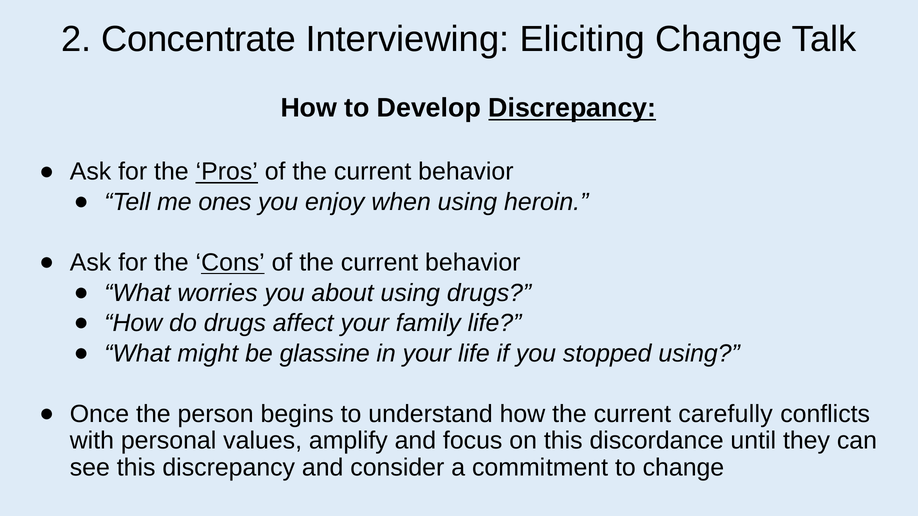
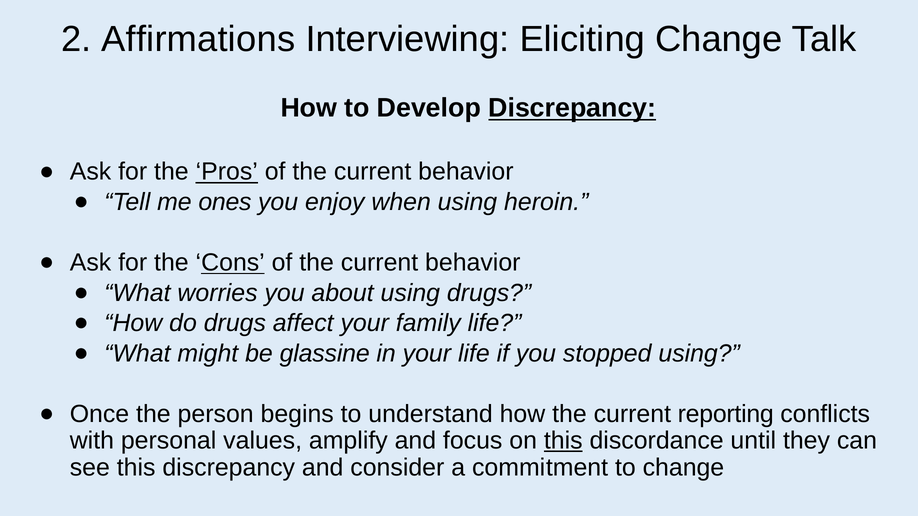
Concentrate: Concentrate -> Affirmations
carefully: carefully -> reporting
this at (563, 441) underline: none -> present
